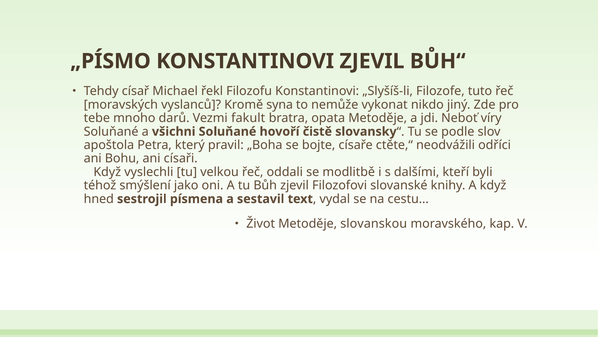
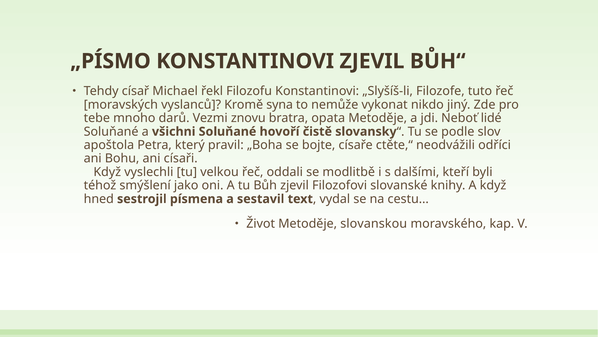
fakult: fakult -> znovu
víry: víry -> lidé
